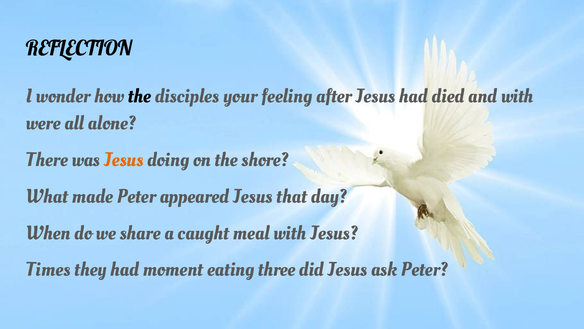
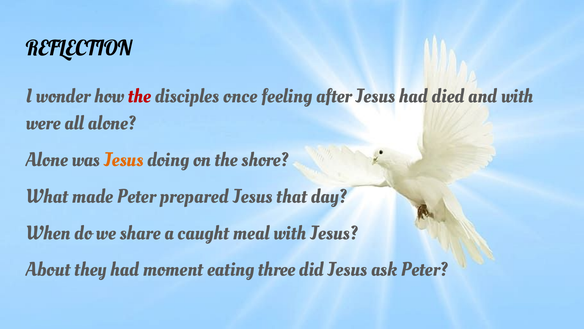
the at (139, 96) colour: black -> red
your: your -> once
There at (47, 159): There -> Alone
appeared: appeared -> prepared
Times: Times -> About
